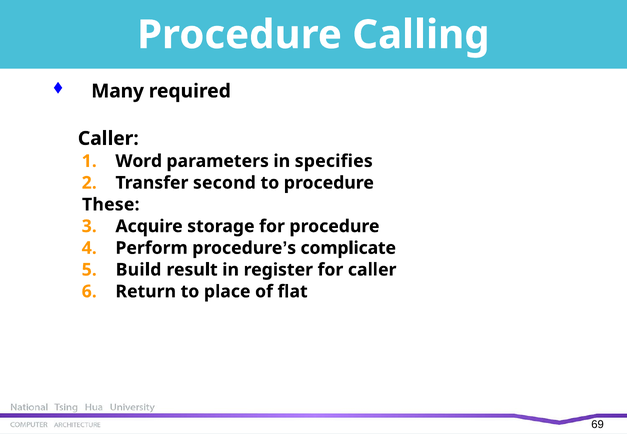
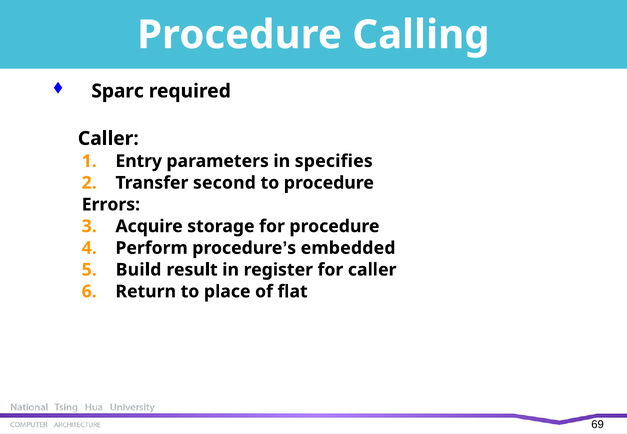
Many: Many -> Sparc
Word: Word -> Entry
These: These -> Errors
complicate: complicate -> embedded
